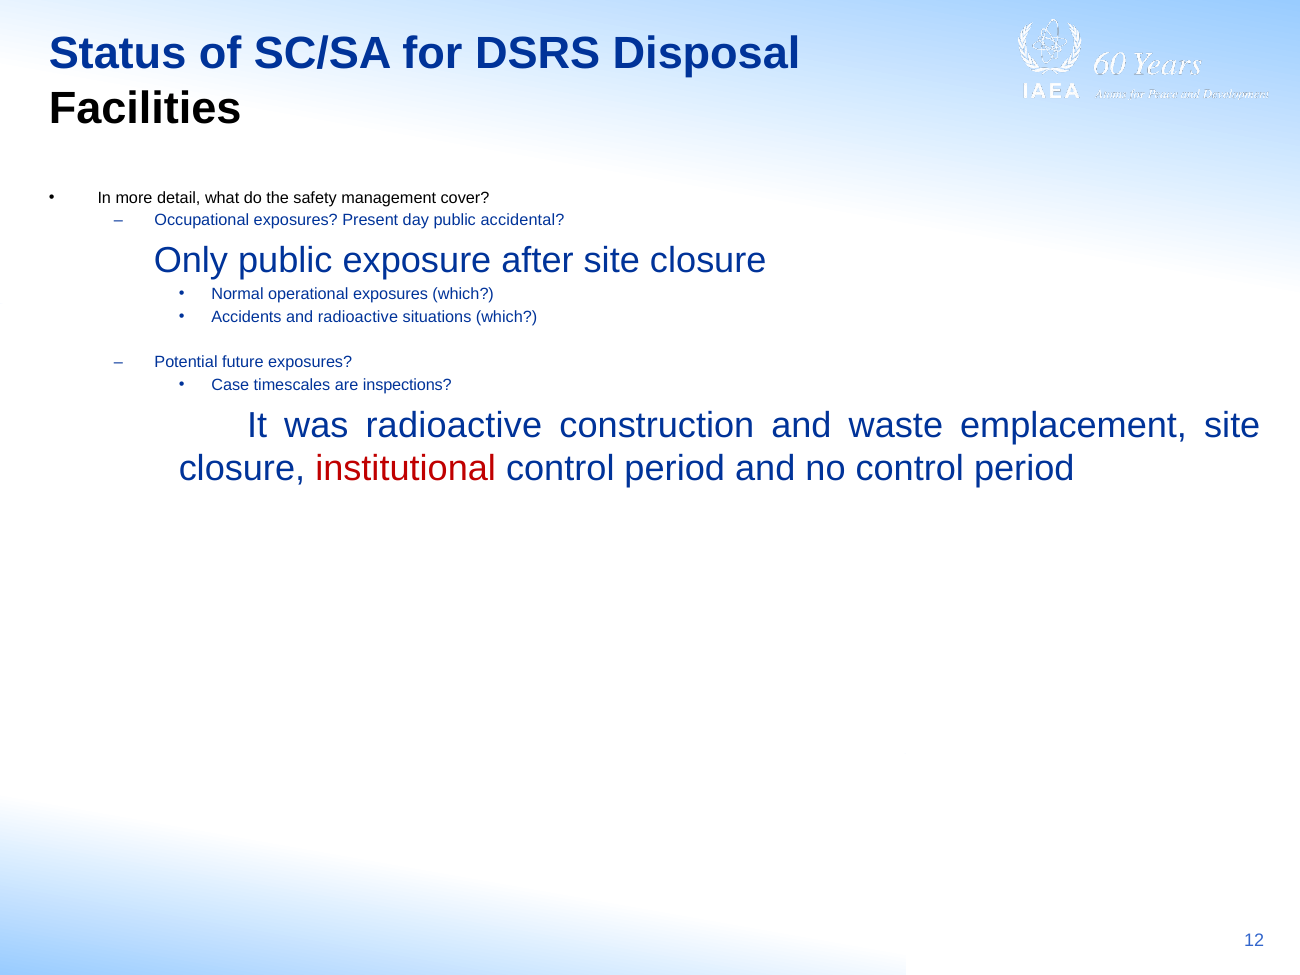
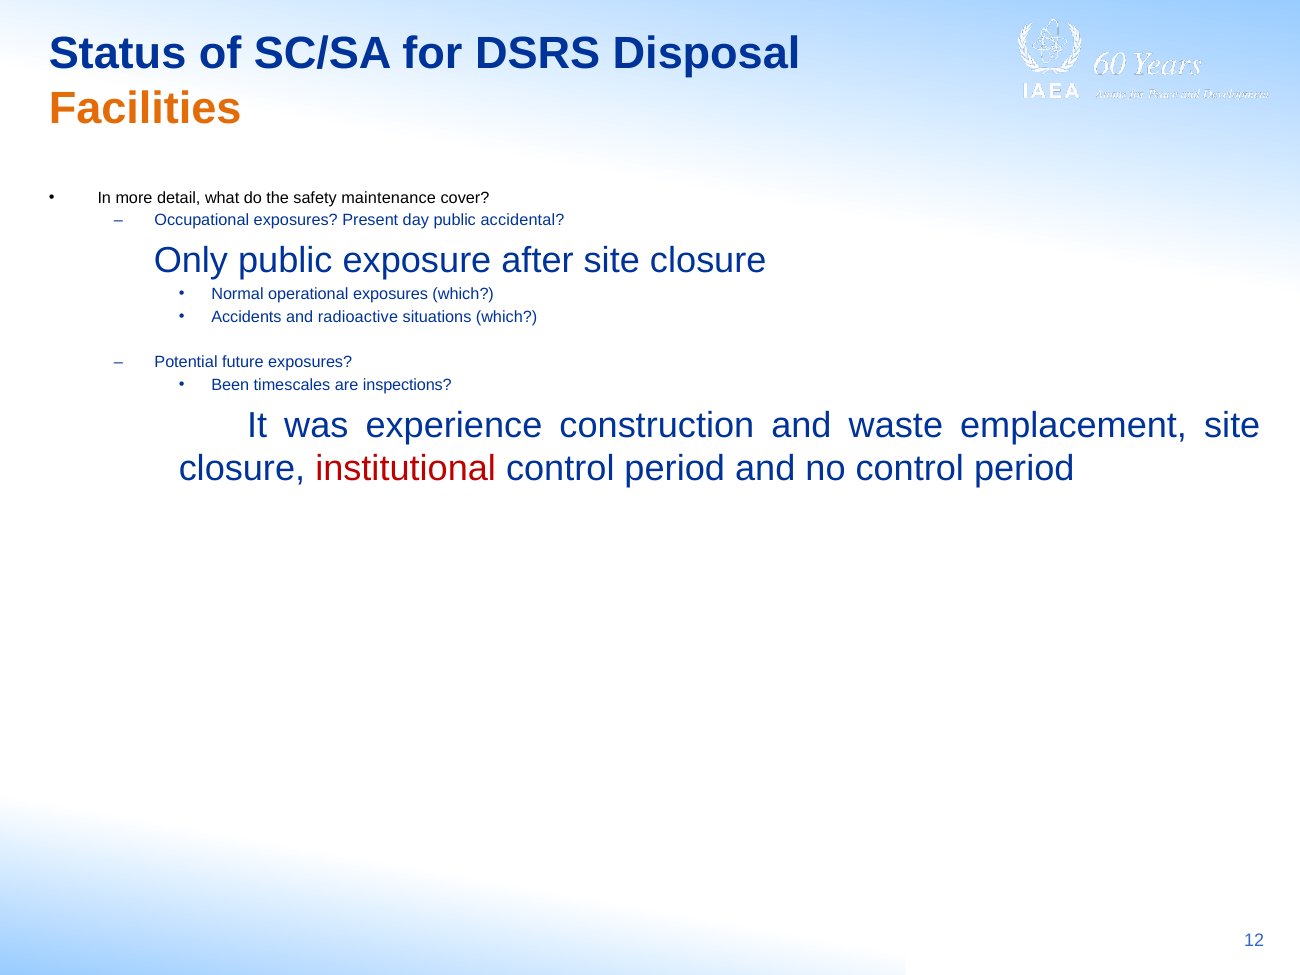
Facilities colour: black -> orange
management: management -> maintenance
Case: Case -> Been
was radioactive: radioactive -> experience
